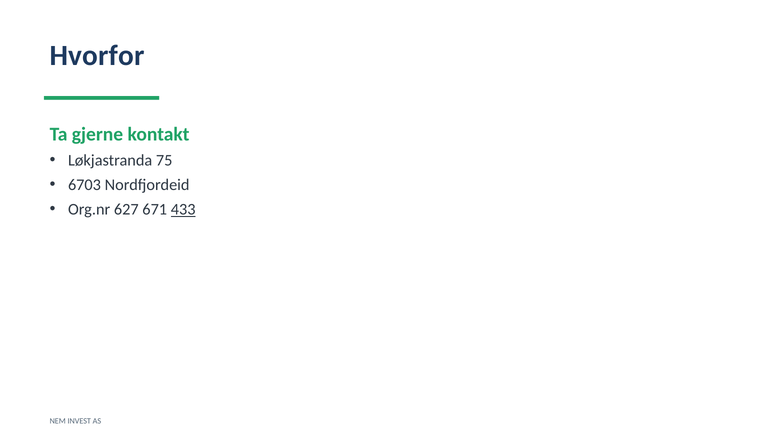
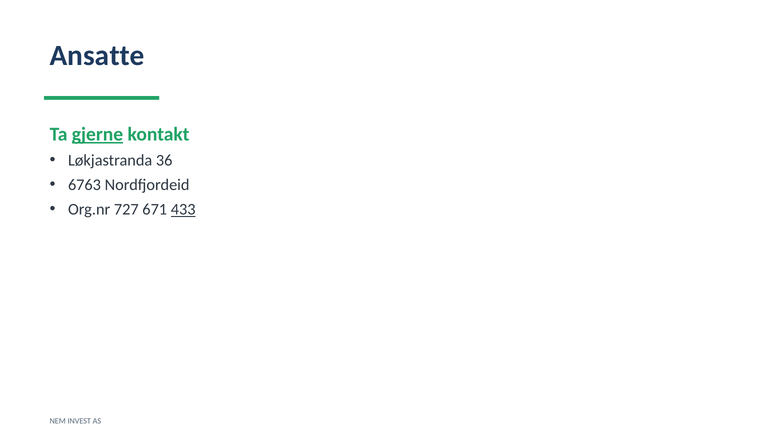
Hvorfor: Hvorfor -> Ansatte
gjerne underline: none -> present
75: 75 -> 36
6703: 6703 -> 6763
627: 627 -> 727
